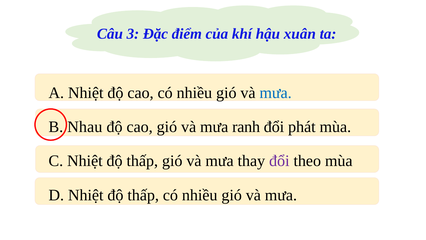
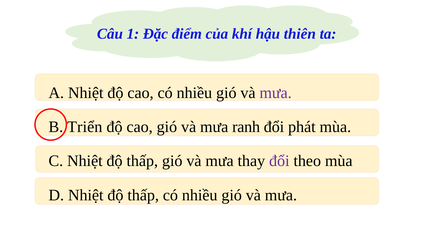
3: 3 -> 1
xuân: xuân -> thiên
mưa at (276, 93) colour: blue -> purple
Nhau: Nhau -> Triển
